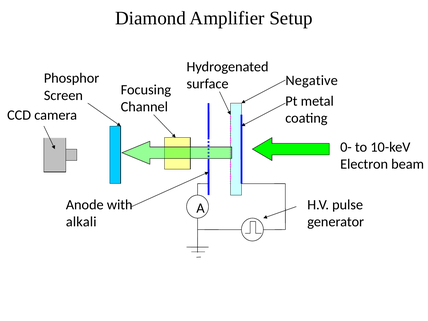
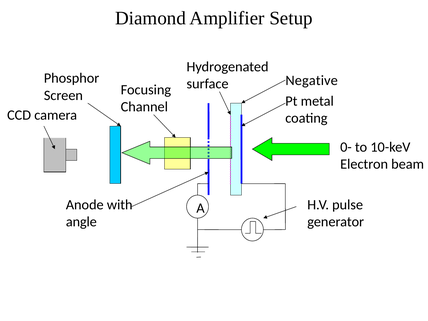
alkali: alkali -> angle
